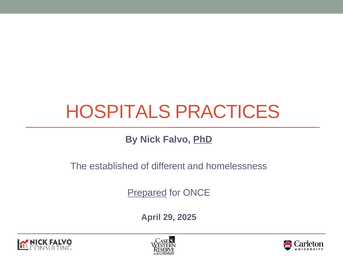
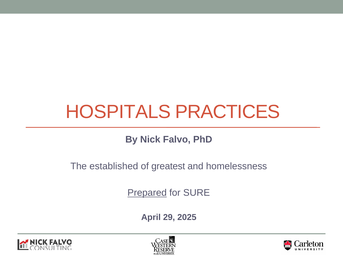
PhD underline: present -> none
different: different -> greatest
ONCE: ONCE -> SURE
